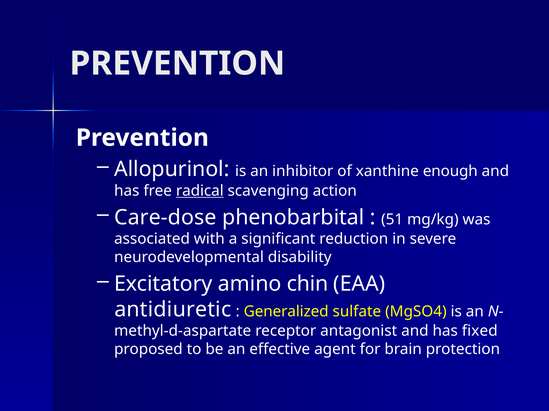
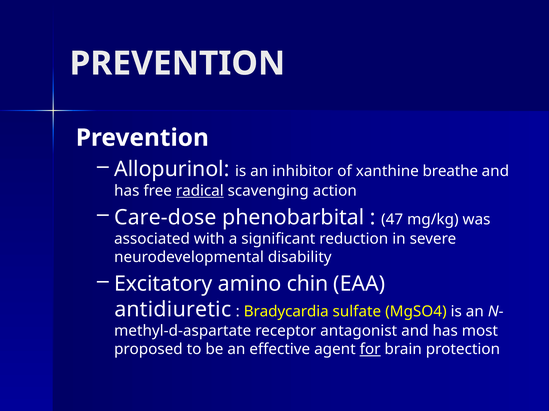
enough: enough -> breathe
51: 51 -> 47
Generalized: Generalized -> Bradycardia
fixed: fixed -> most
for underline: none -> present
